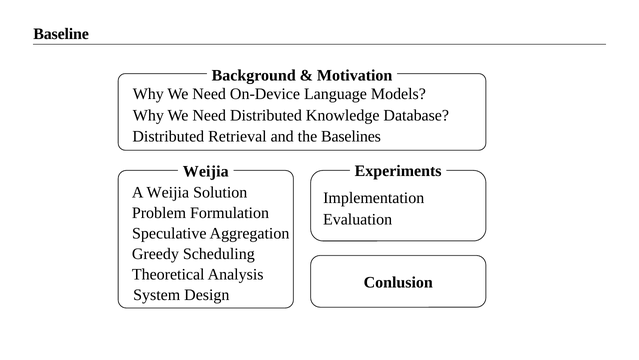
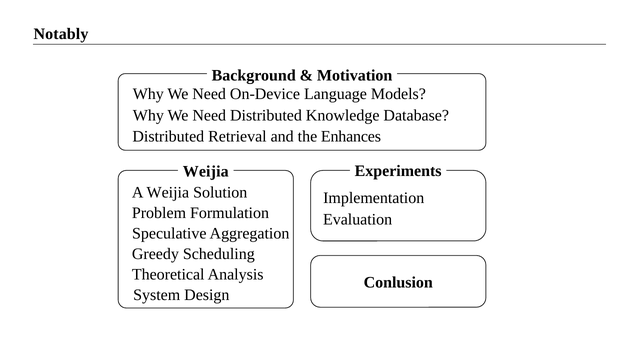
Baseline: Baseline -> Notably
Baselines: Baselines -> Enhances
